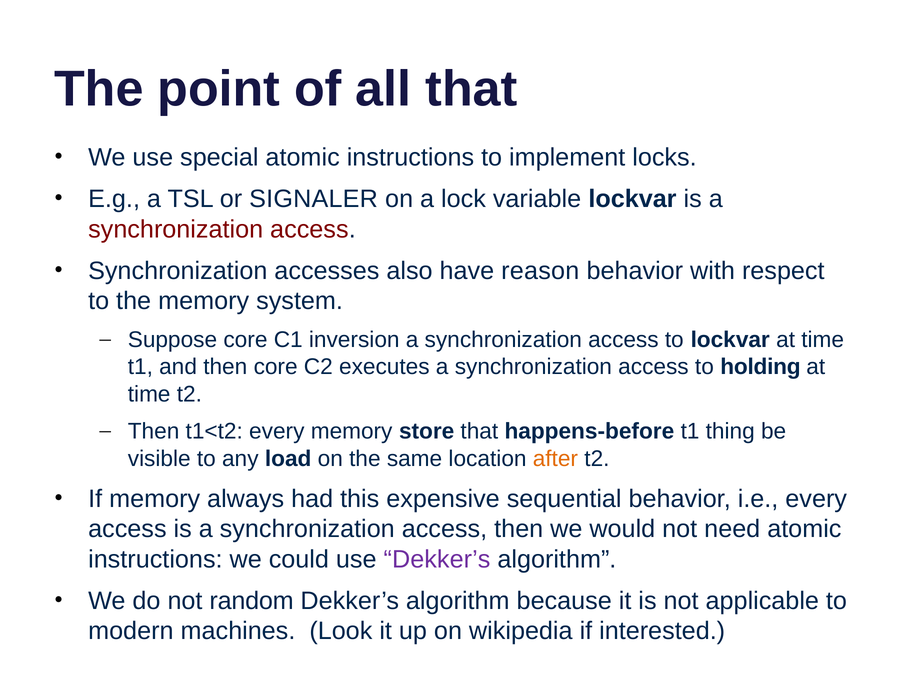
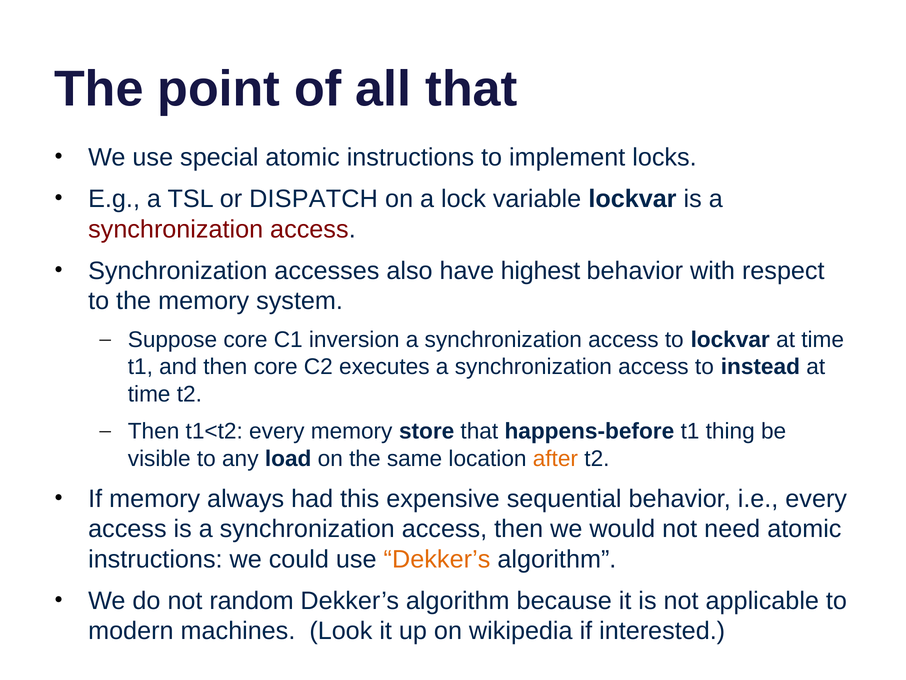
SIGNALER: SIGNALER -> DISPATCH
reason: reason -> highest
holding: holding -> instead
Dekker’s at (437, 559) colour: purple -> orange
